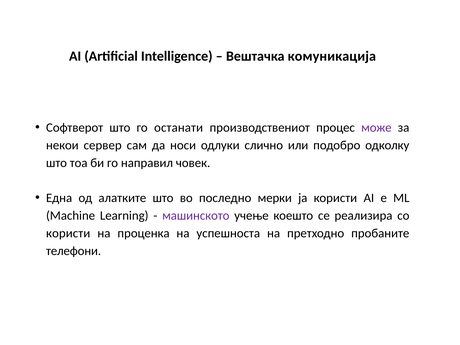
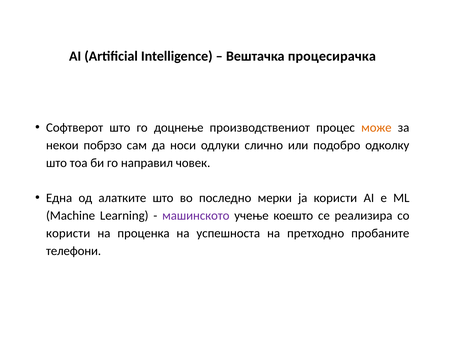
комуникација: комуникација -> процесирачка
останати: останати -> доцнење
може colour: purple -> orange
сервер: сервер -> побрзо
